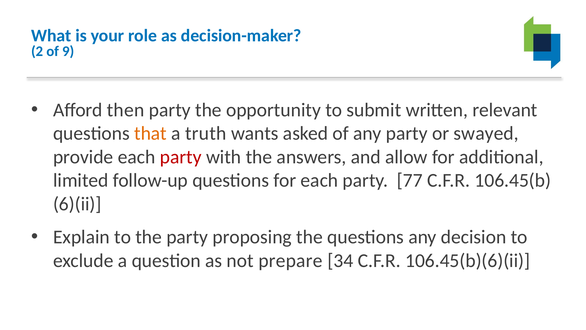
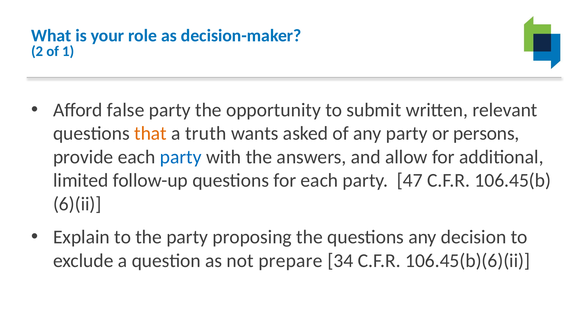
9: 9 -> 1
then: then -> false
swayed: swayed -> persons
party at (181, 157) colour: red -> blue
77: 77 -> 47
